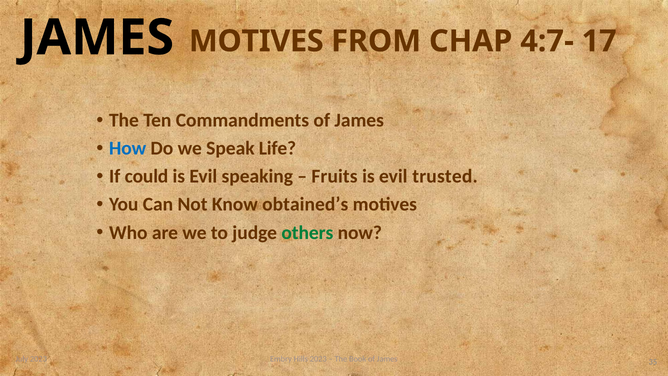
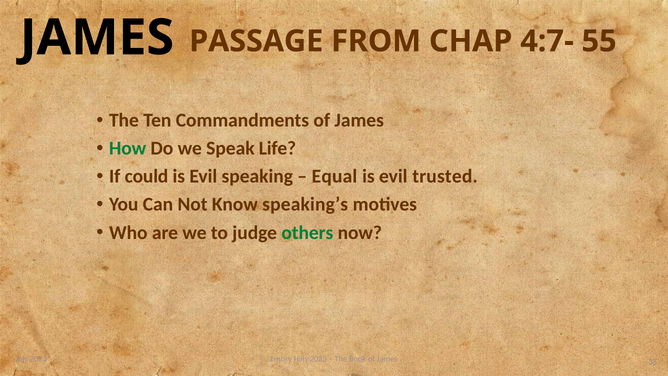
JAMES MOTIVES: MOTIVES -> PASSAGE
17: 17 -> 55
How colour: blue -> green
Fruits: Fruits -> Equal
obtained’s: obtained’s -> speaking’s
